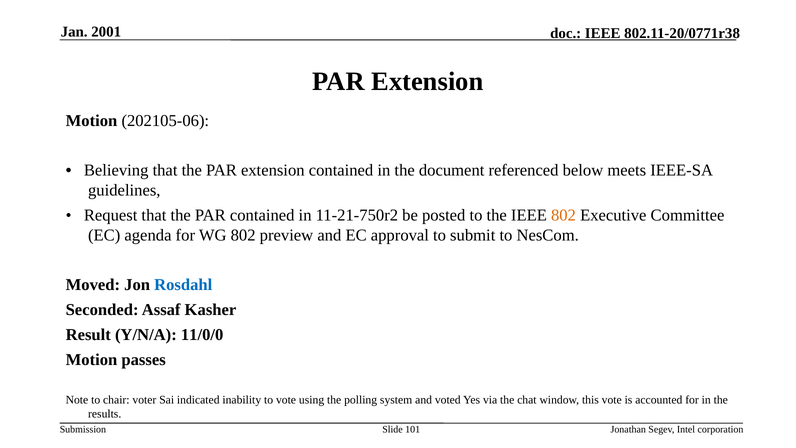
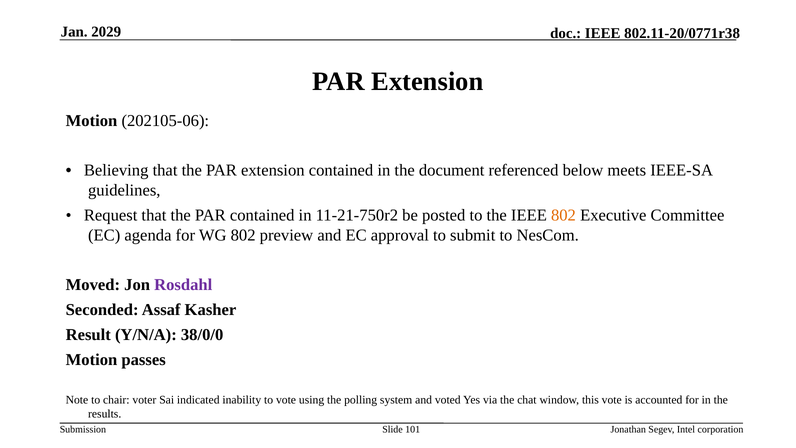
2001: 2001 -> 2029
Rosdahl colour: blue -> purple
11/0/0: 11/0/0 -> 38/0/0
